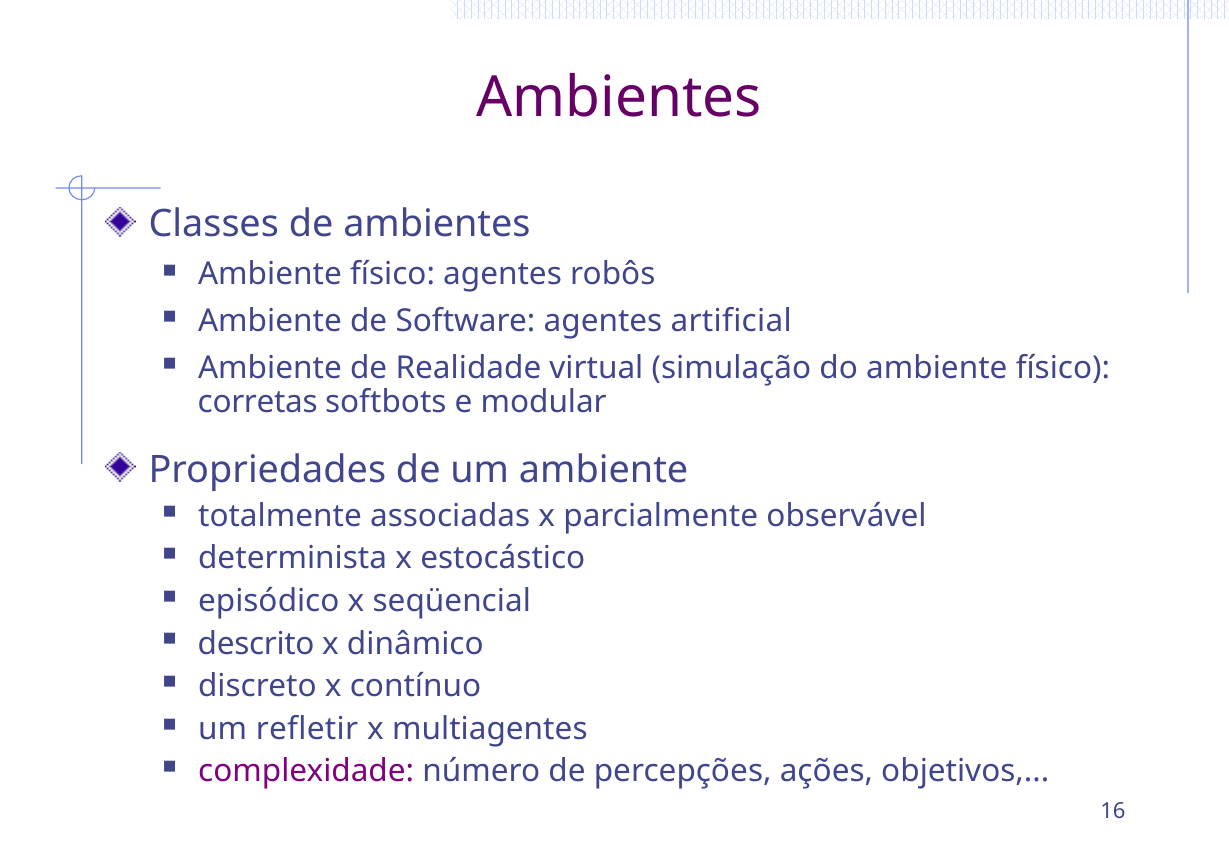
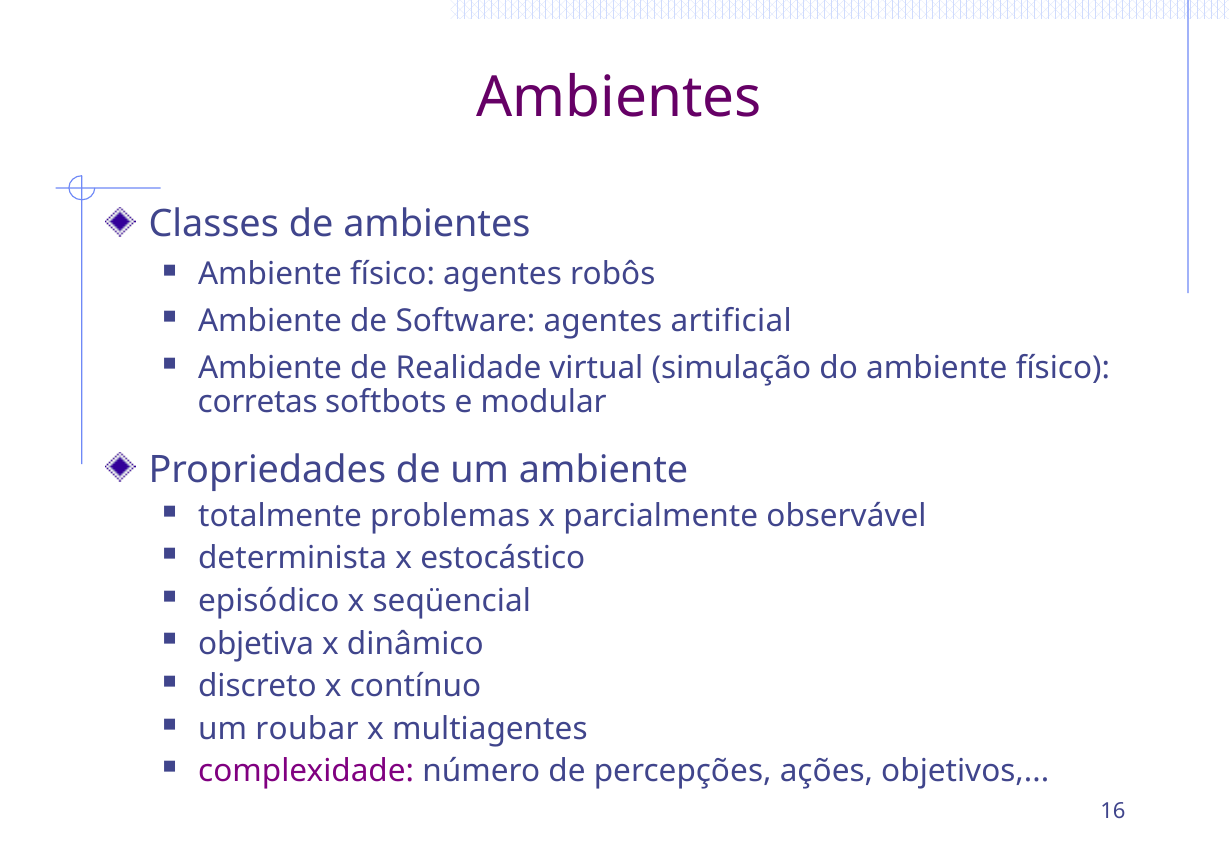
associadas: associadas -> problemas
descrito: descrito -> objetiva
refletir: refletir -> roubar
